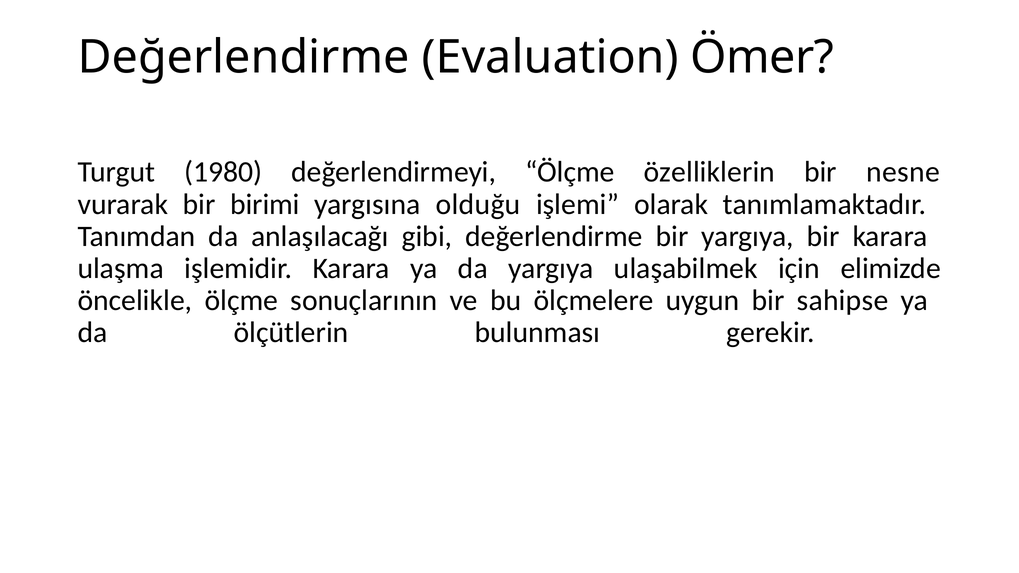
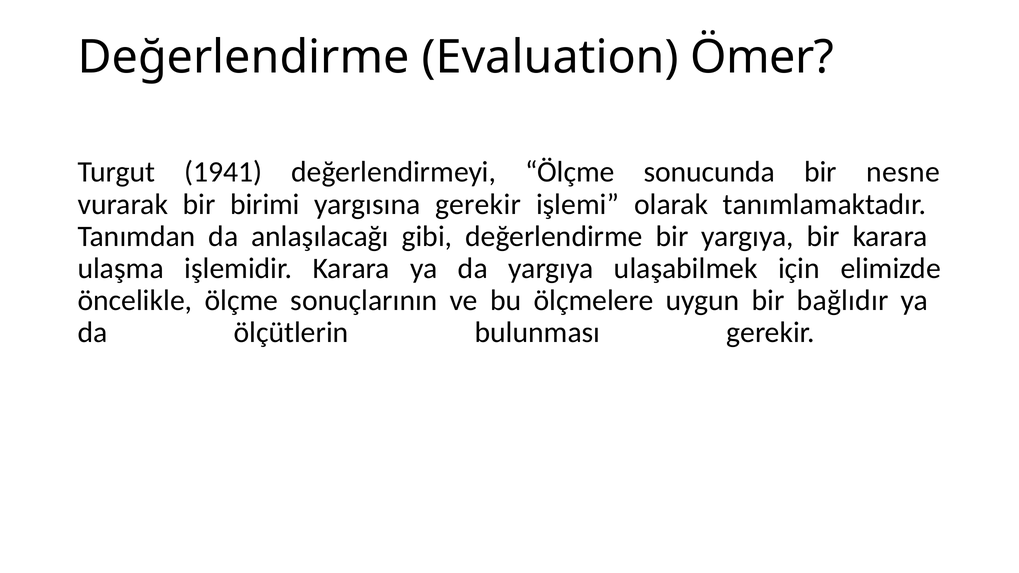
1980: 1980 -> 1941
özelliklerin: özelliklerin -> sonucunda
yargısına olduğu: olduğu -> gerekir
sahipse: sahipse -> bağlıdır
